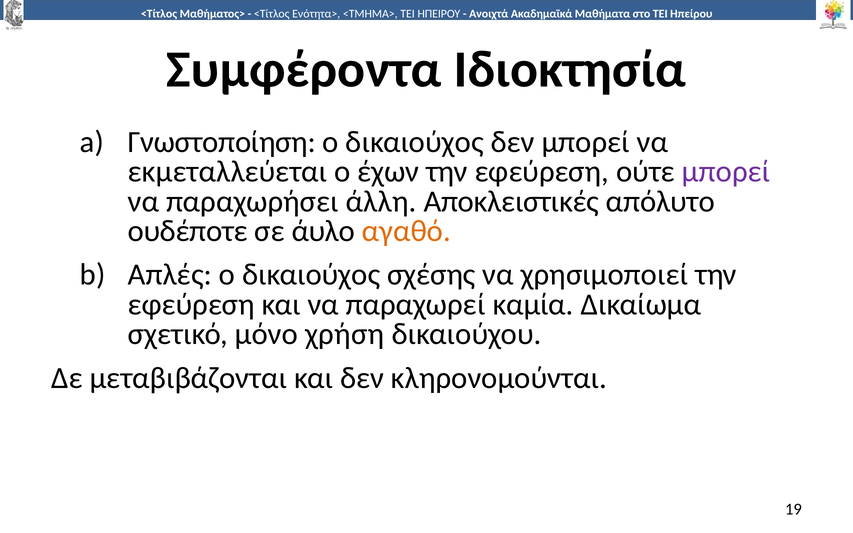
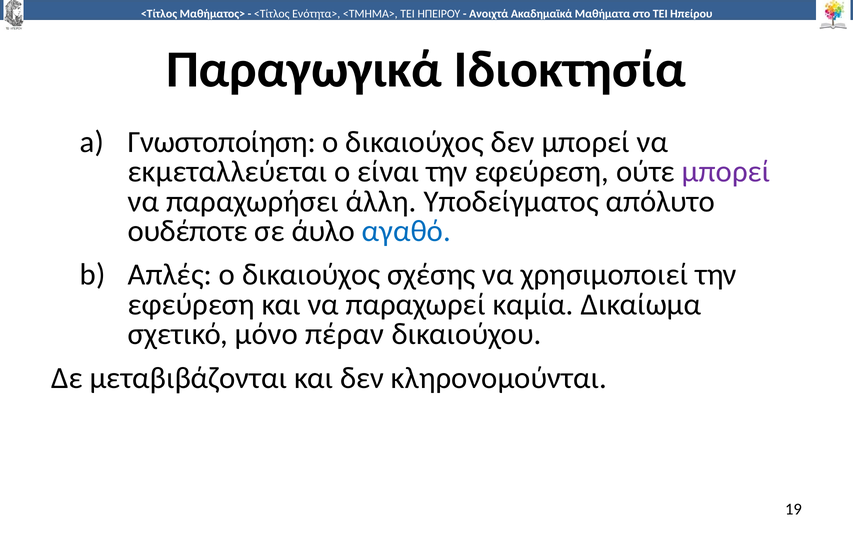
Συμφέροντα: Συμφέροντα -> Παραγωγικά
έχων: έχων -> είναι
Αποκλειστικές: Αποκλειστικές -> Υποδείγματος
αγαθό colour: orange -> blue
χρήση: χρήση -> πέραν
